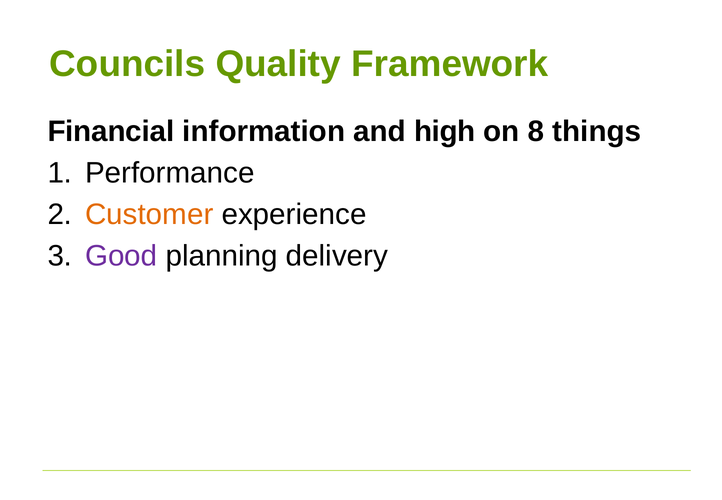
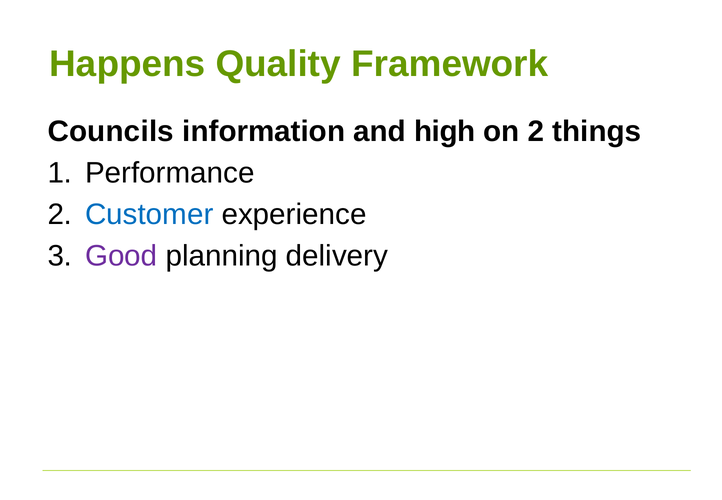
Councils: Councils -> Happens
Financial: Financial -> Councils
on 8: 8 -> 2
Customer colour: orange -> blue
